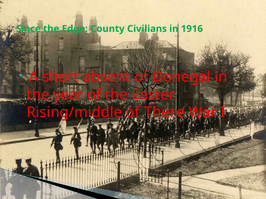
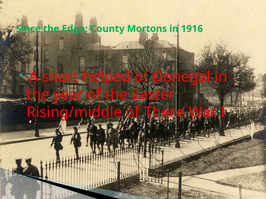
Civilians: Civilians -> Mortons
absent: absent -> helped
